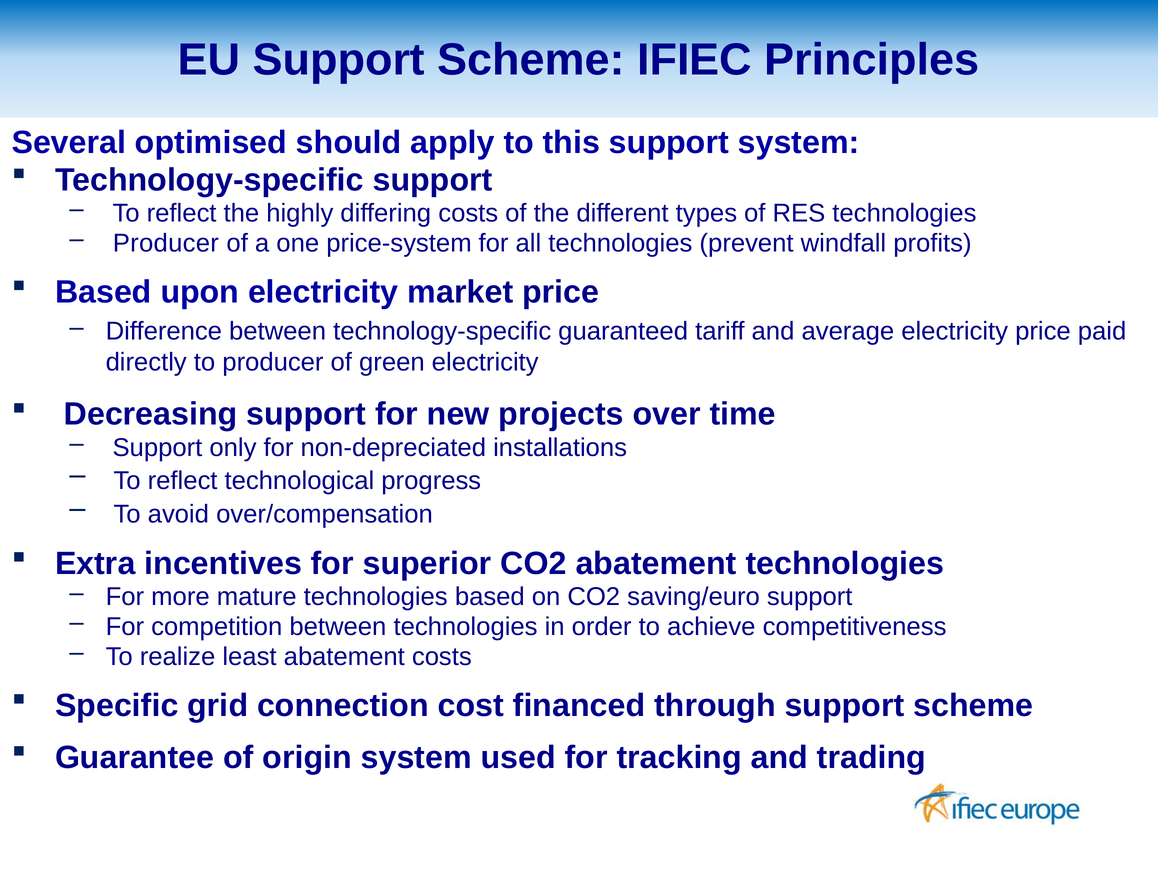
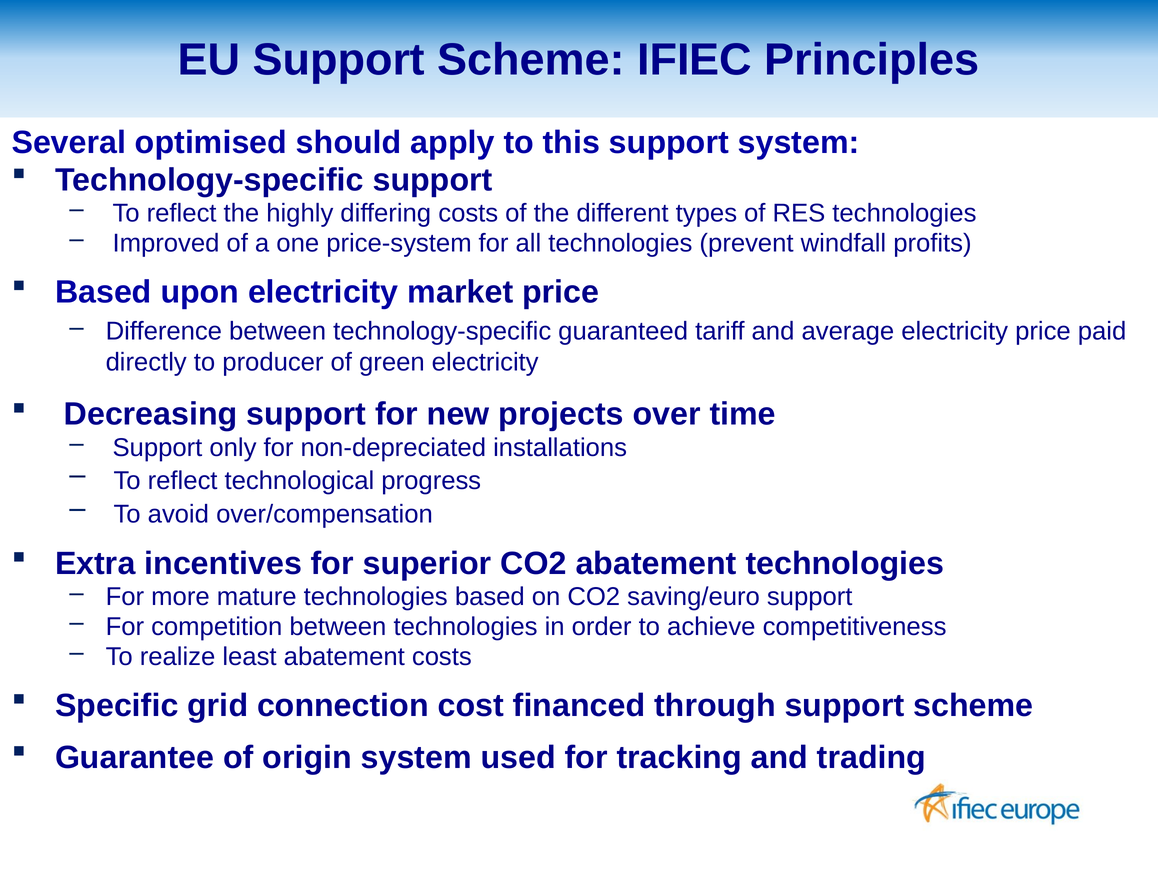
Producer at (166, 243): Producer -> Improved
